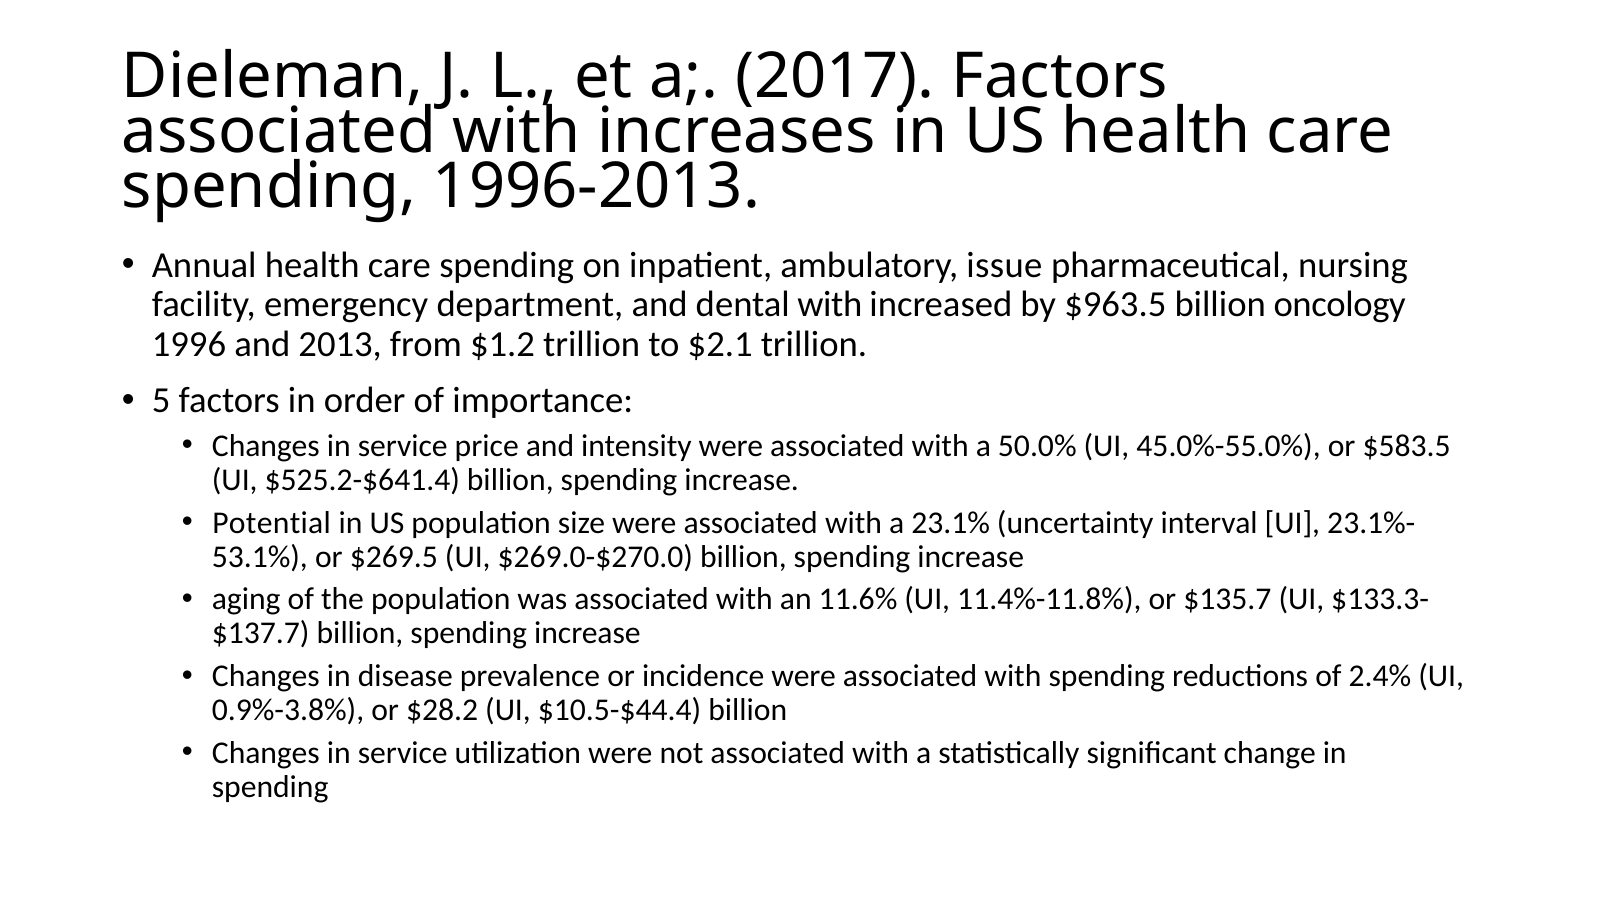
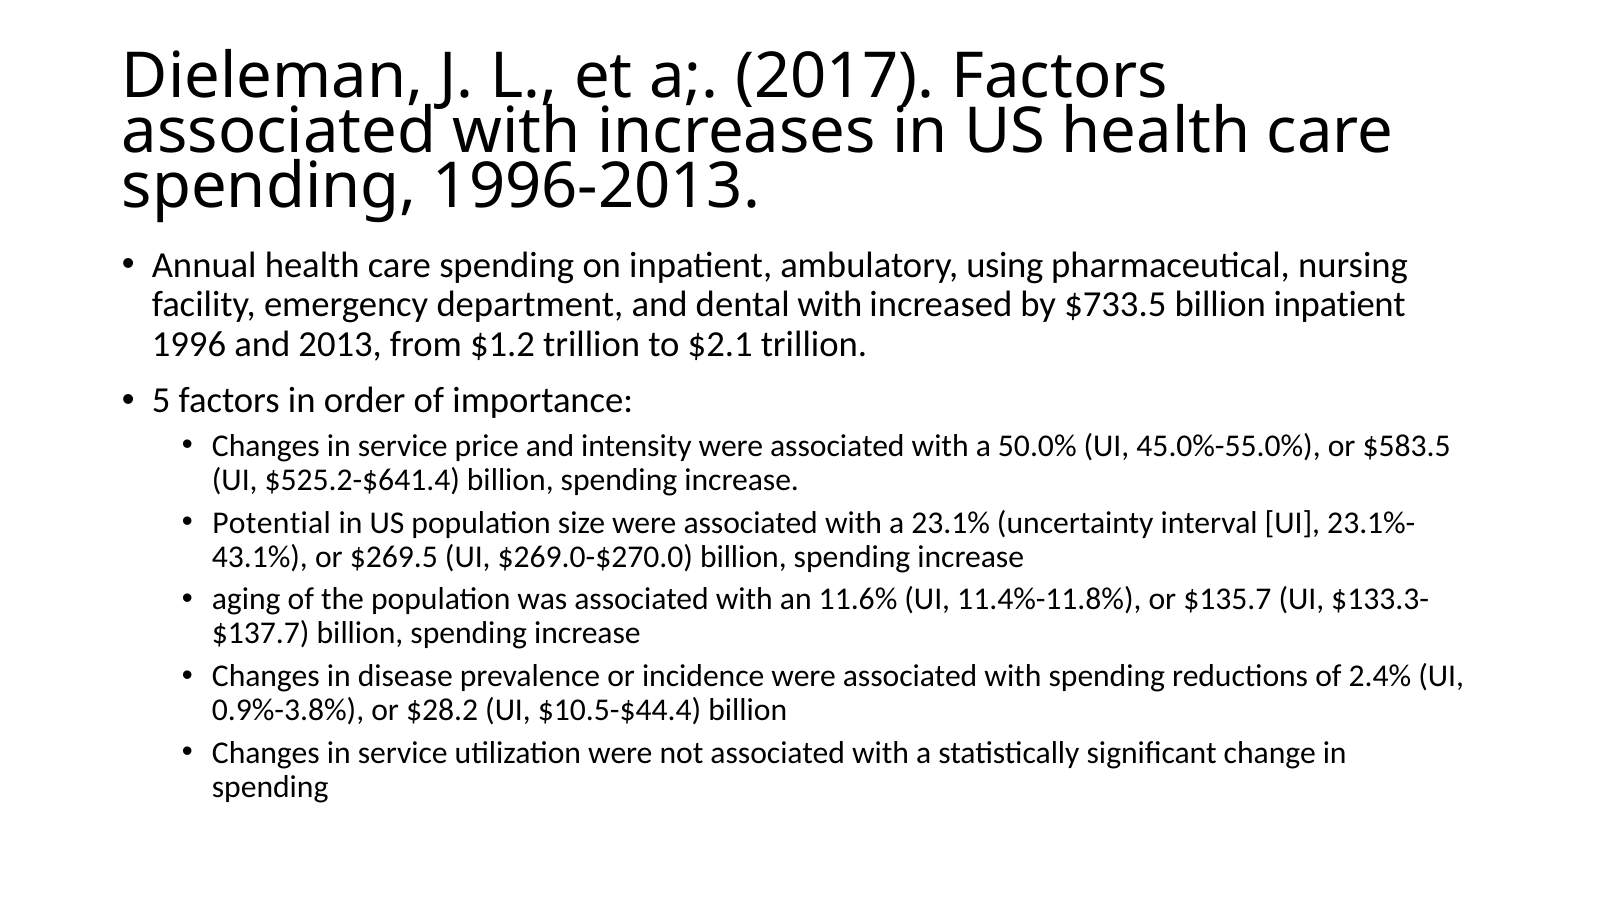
issue: issue -> using
$963.5: $963.5 -> $733.5
billion oncology: oncology -> inpatient
53.1%: 53.1% -> 43.1%
